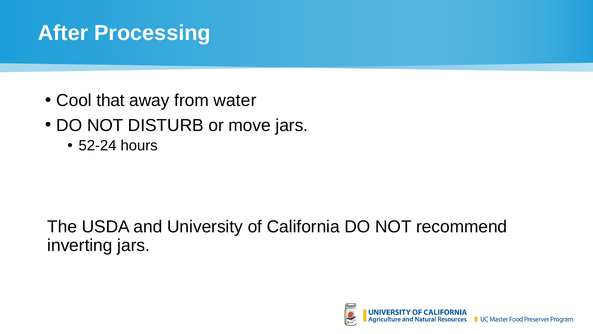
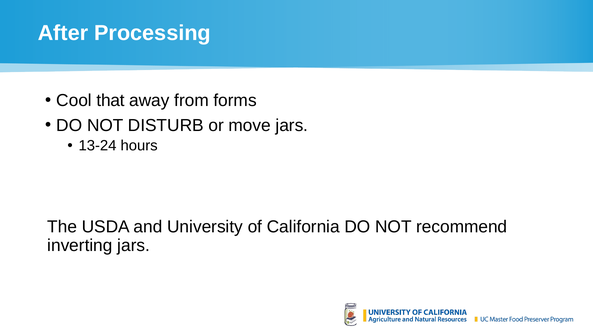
water: water -> forms
52-24: 52-24 -> 13-24
